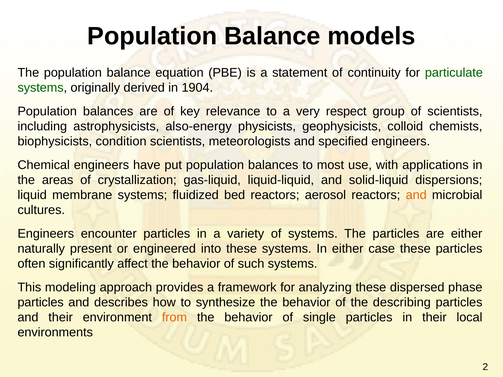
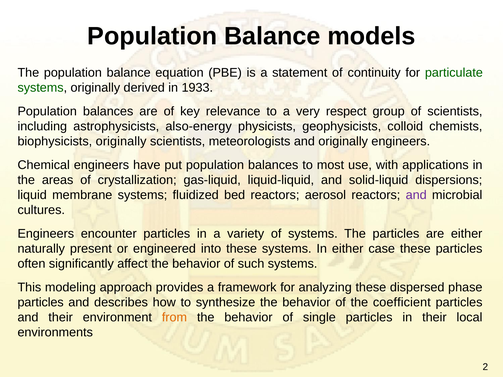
1904: 1904 -> 1933
biophysicists condition: condition -> originally
and specified: specified -> originally
and at (416, 195) colour: orange -> purple
describing: describing -> coefficient
